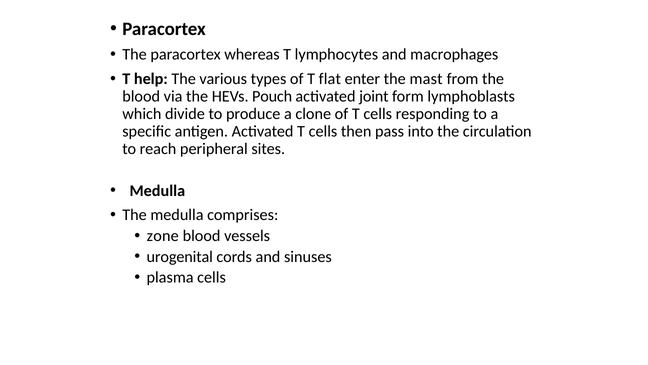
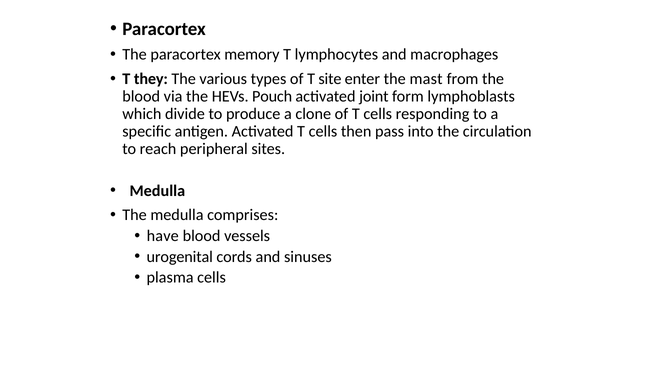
whereas: whereas -> memory
help: help -> they
flat: flat -> site
zone: zone -> have
